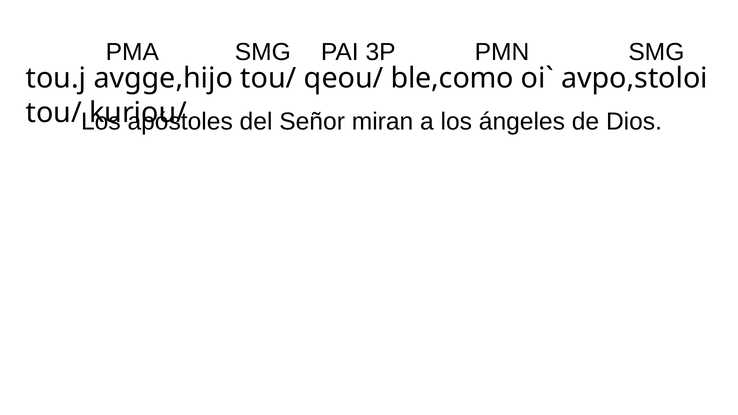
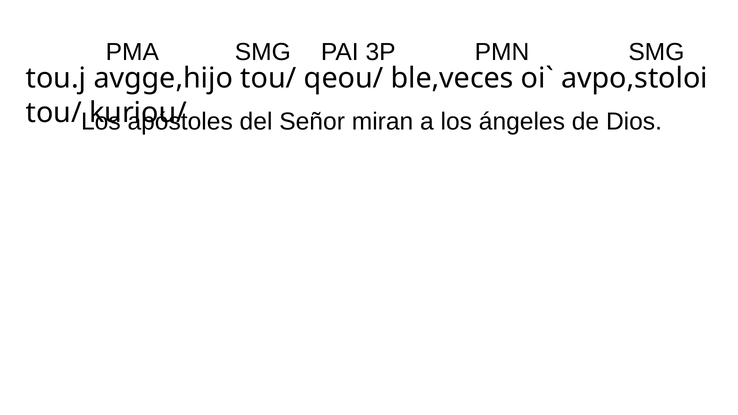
ble,como: ble,como -> ble,veces
